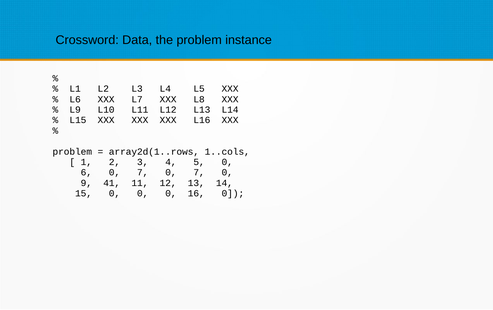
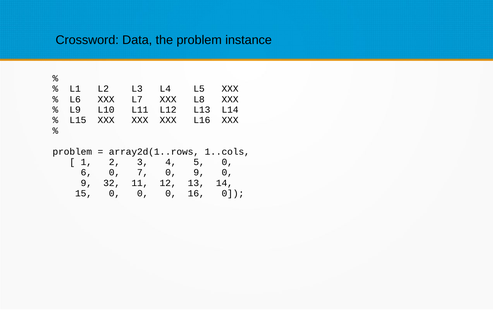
7 0 7: 7 -> 9
41: 41 -> 32
